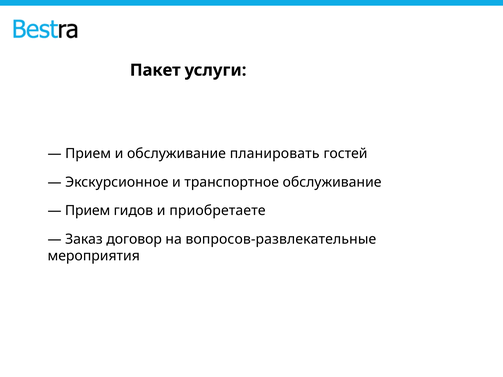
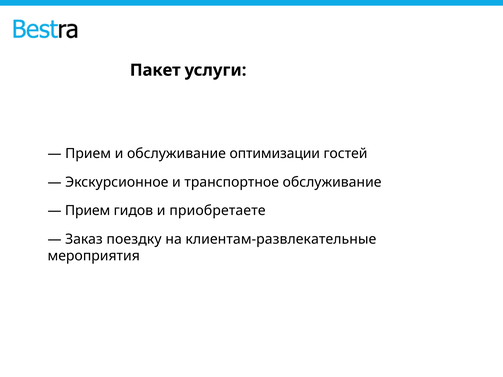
планировать: планировать -> оптимизации
договор: договор -> поездку
вопросов-развлекательные: вопросов-развлекательные -> клиентам-развлекательные
